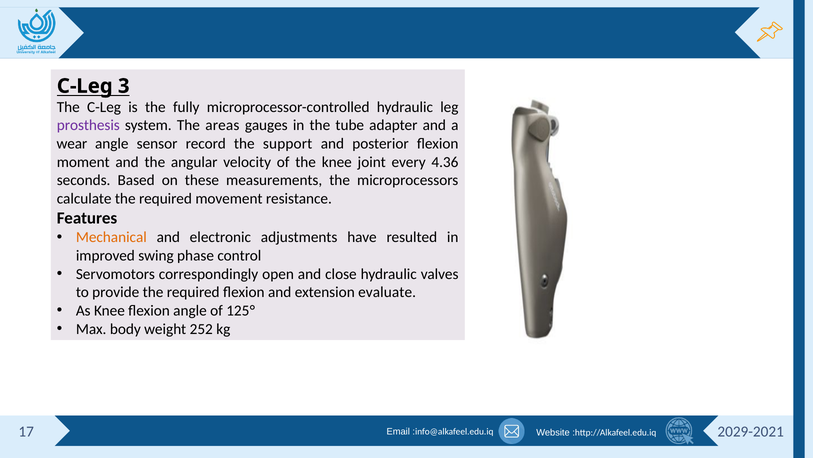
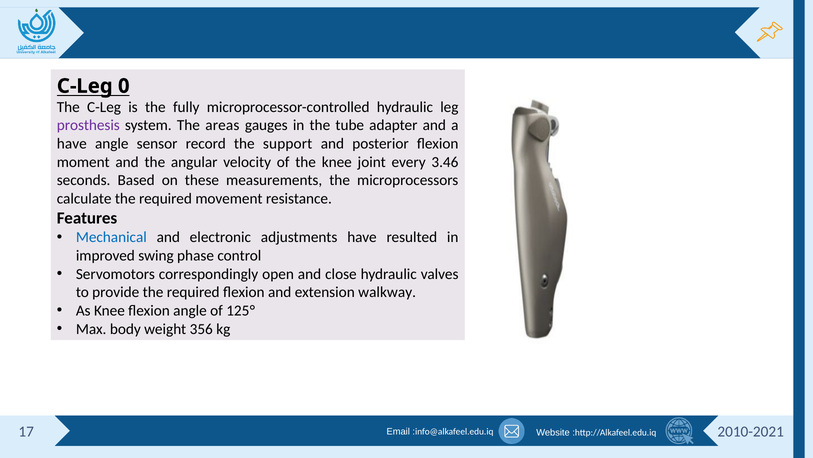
3: 3 -> 0
wear at (72, 144): wear -> have
4.36: 4.36 -> 3.46
Mechanical colour: orange -> blue
evaluate: evaluate -> walkway
252: 252 -> 356
2029-2021: 2029-2021 -> 2010-2021
